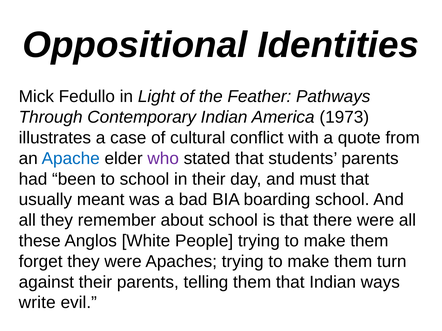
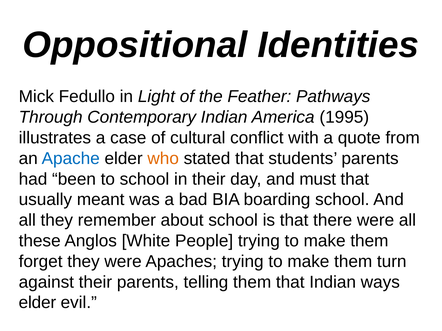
1973: 1973 -> 1995
who colour: purple -> orange
write at (37, 303): write -> elder
